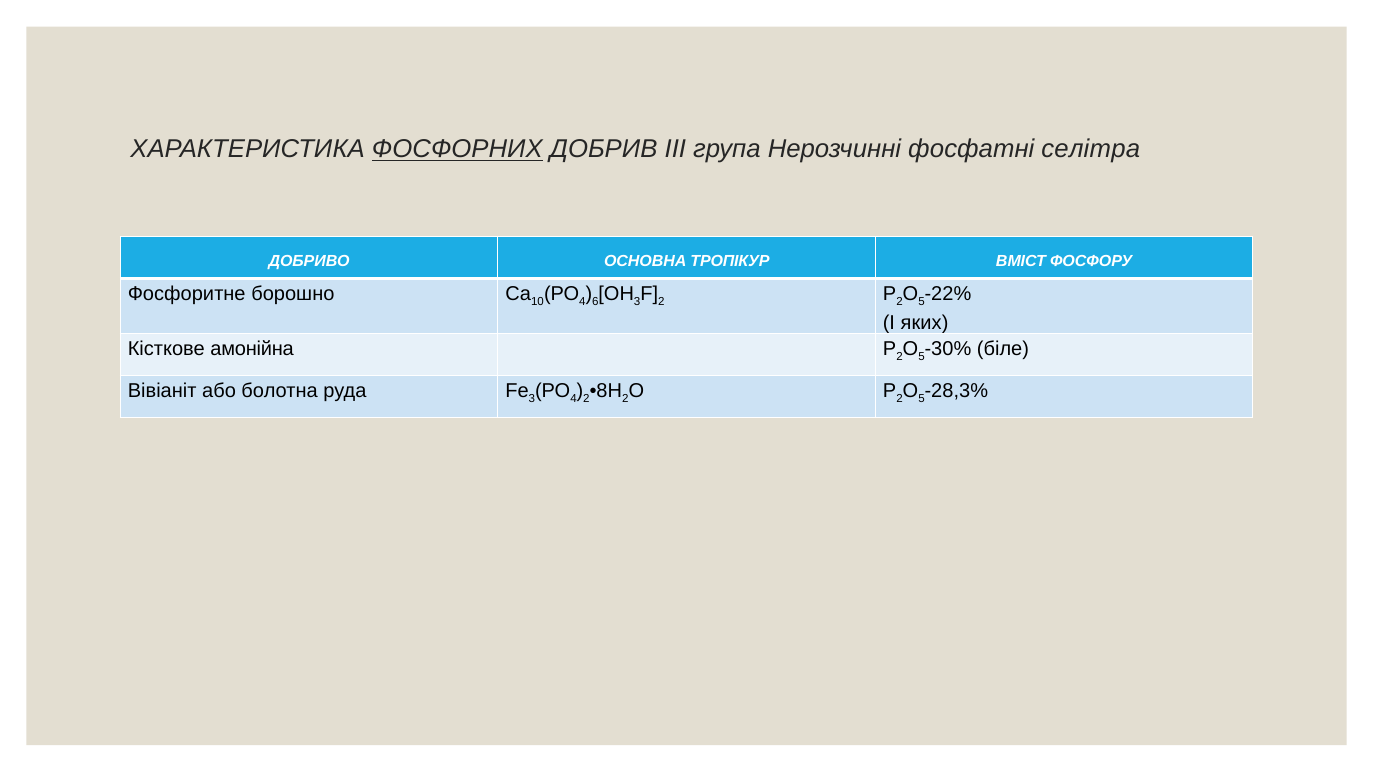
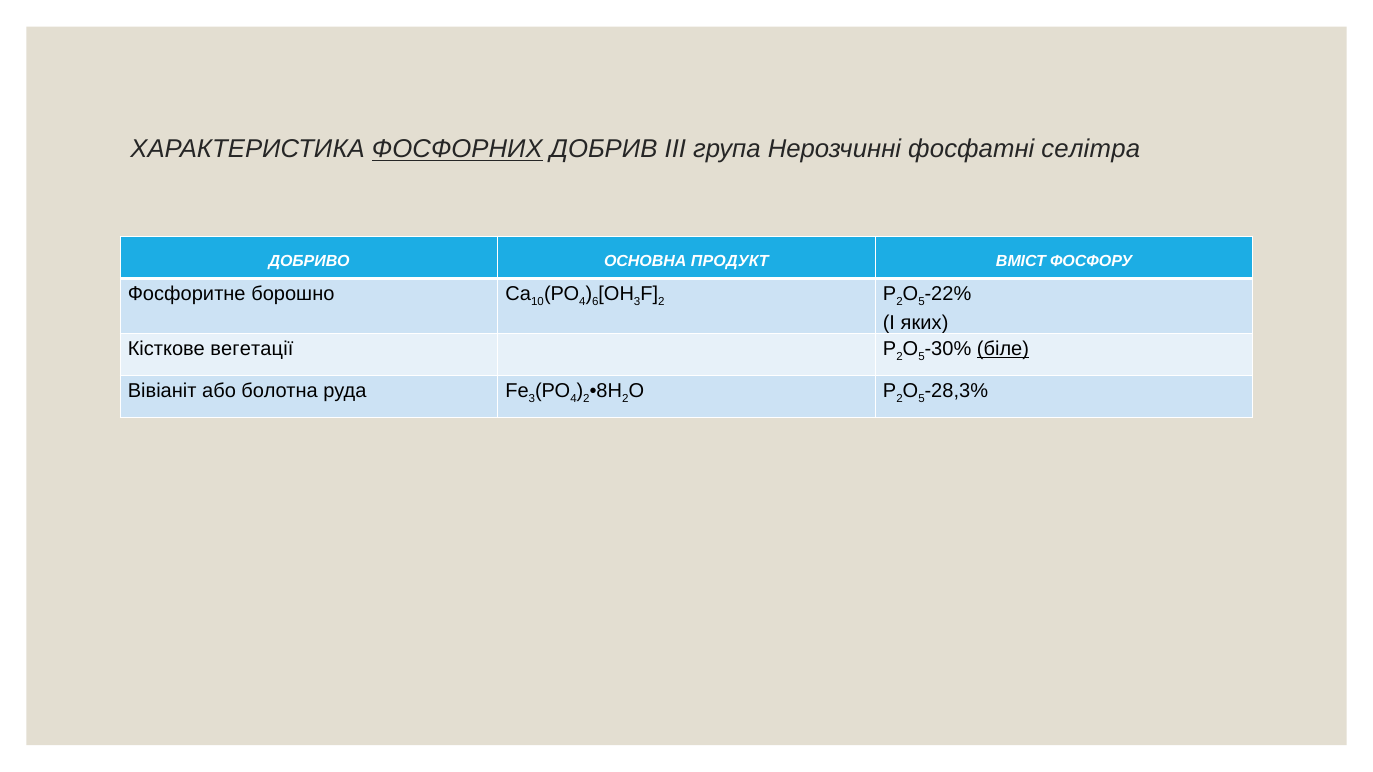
ТРОПІКУР: ТРОПІКУР -> ПРОДУКТ
амонійна: амонійна -> вегетації
біле underline: none -> present
